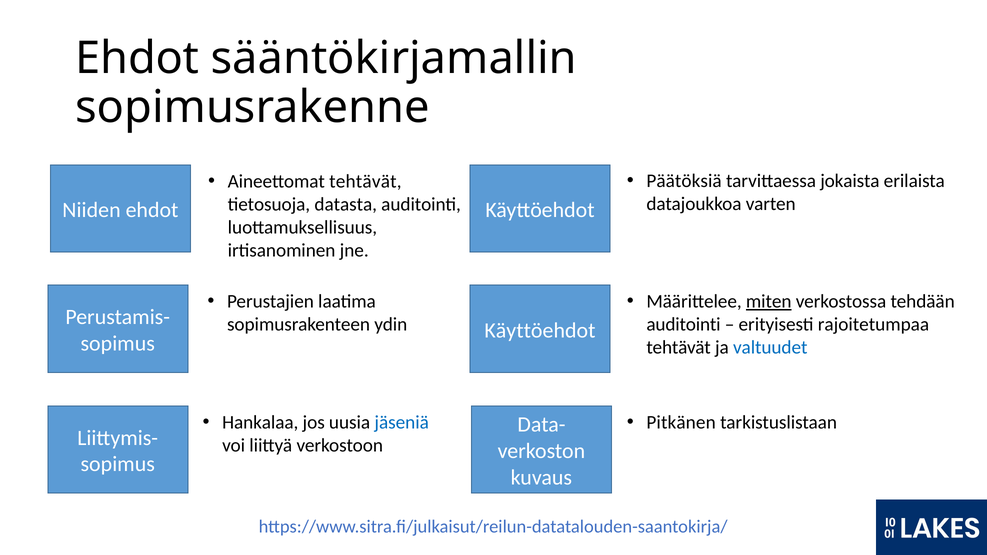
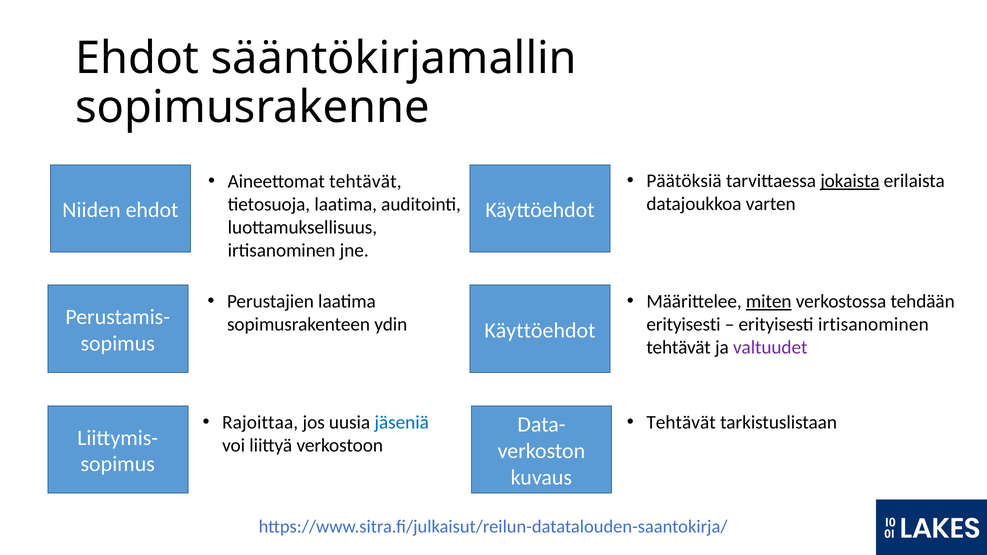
jokaista underline: none -> present
tietosuoja datasta: datasta -> laatima
auditointi at (684, 325): auditointi -> erityisesti
erityisesti rajoitetumpaa: rajoitetumpaa -> irtisanominen
valtuudet colour: blue -> purple
Hankalaa: Hankalaa -> Rajoittaa
Pitkänen at (681, 422): Pitkänen -> Tehtävät
